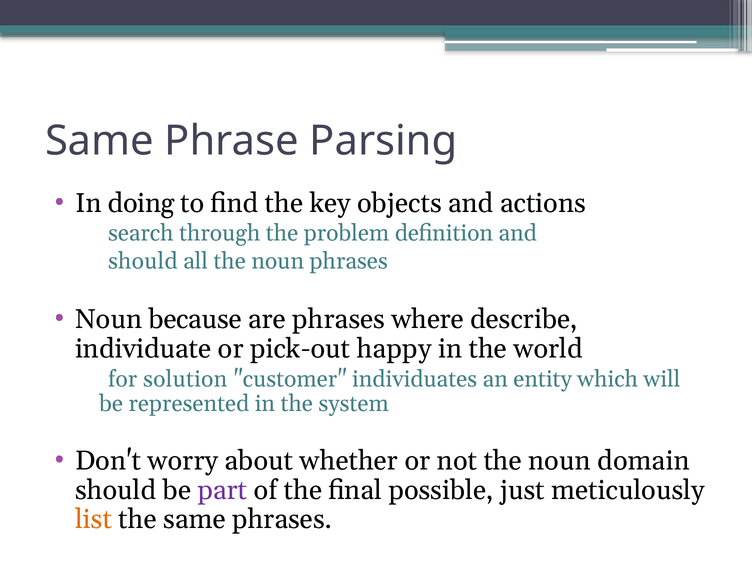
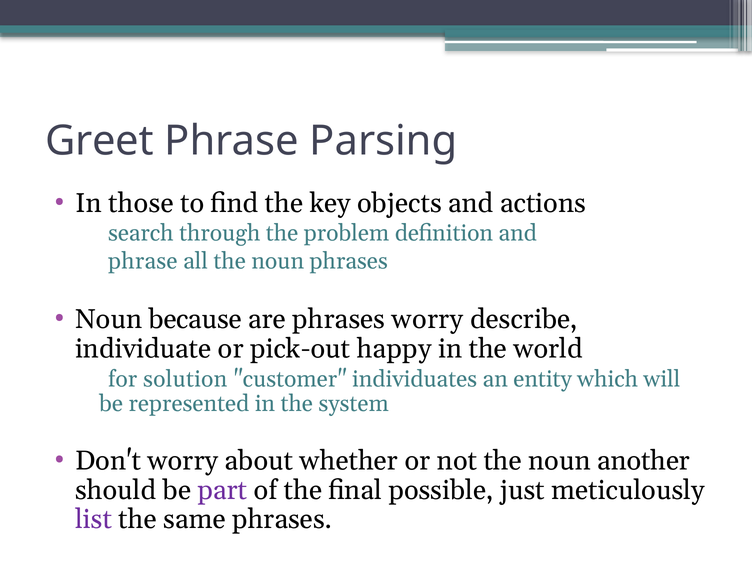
Same at (99, 141): Same -> Greet
doing: doing -> those
should at (143, 261): should -> phrase
phrases where: where -> worry
domain: domain -> another
list colour: orange -> purple
